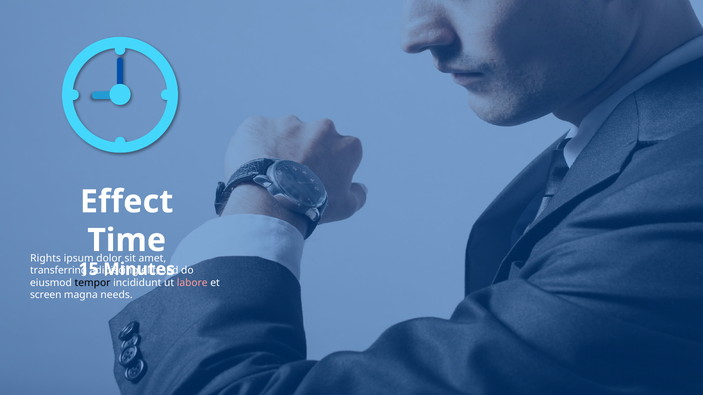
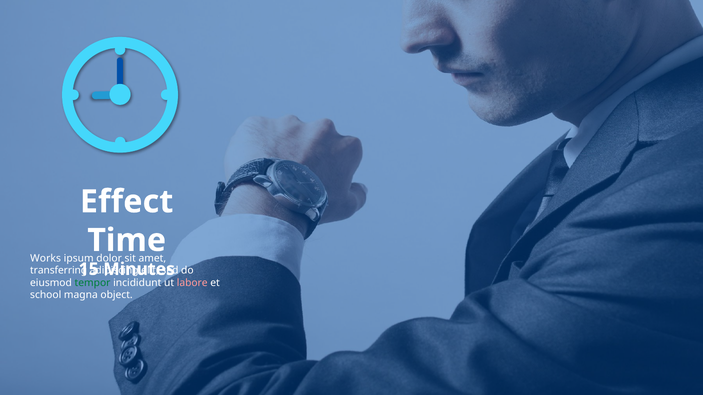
Rights: Rights -> Works
tempor colour: black -> green
screen: screen -> school
needs: needs -> object
